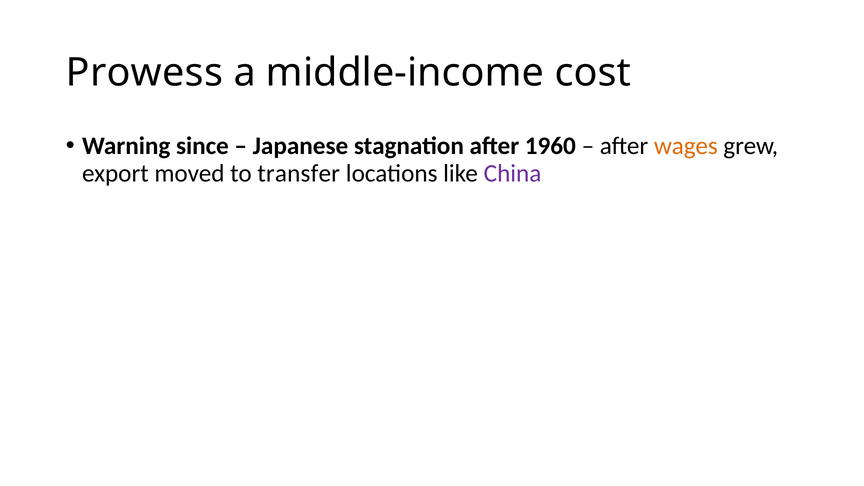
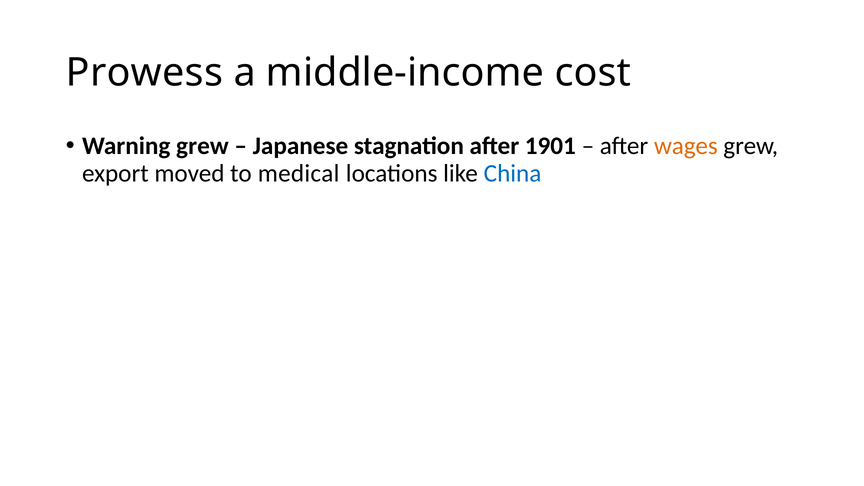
Warning since: since -> grew
1960: 1960 -> 1901
transfer: transfer -> medical
China colour: purple -> blue
